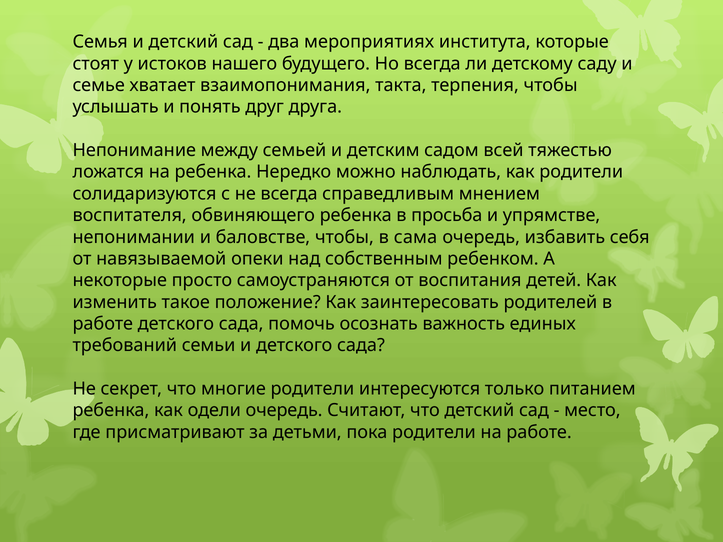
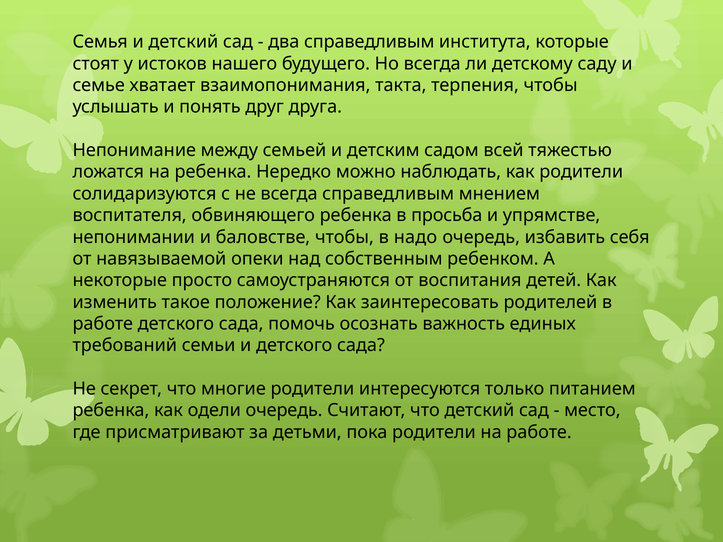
два мероприятиях: мероприятиях -> справедливым
сама: сама -> надо
